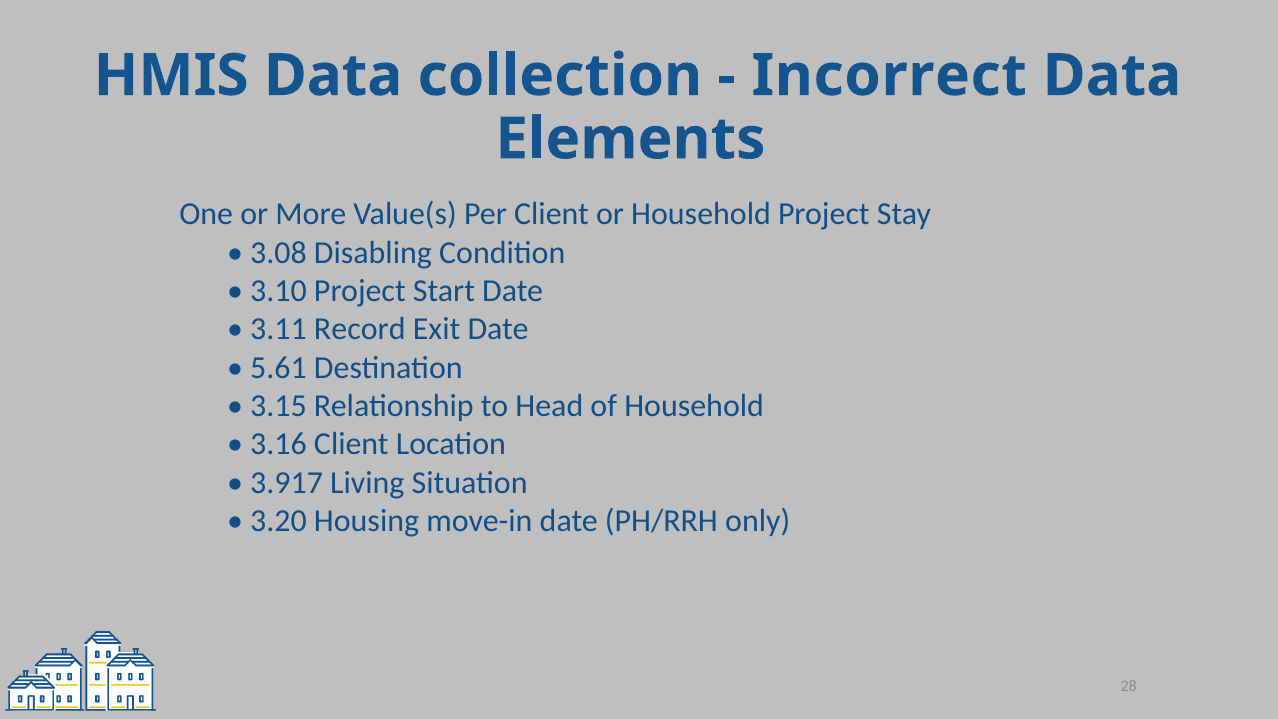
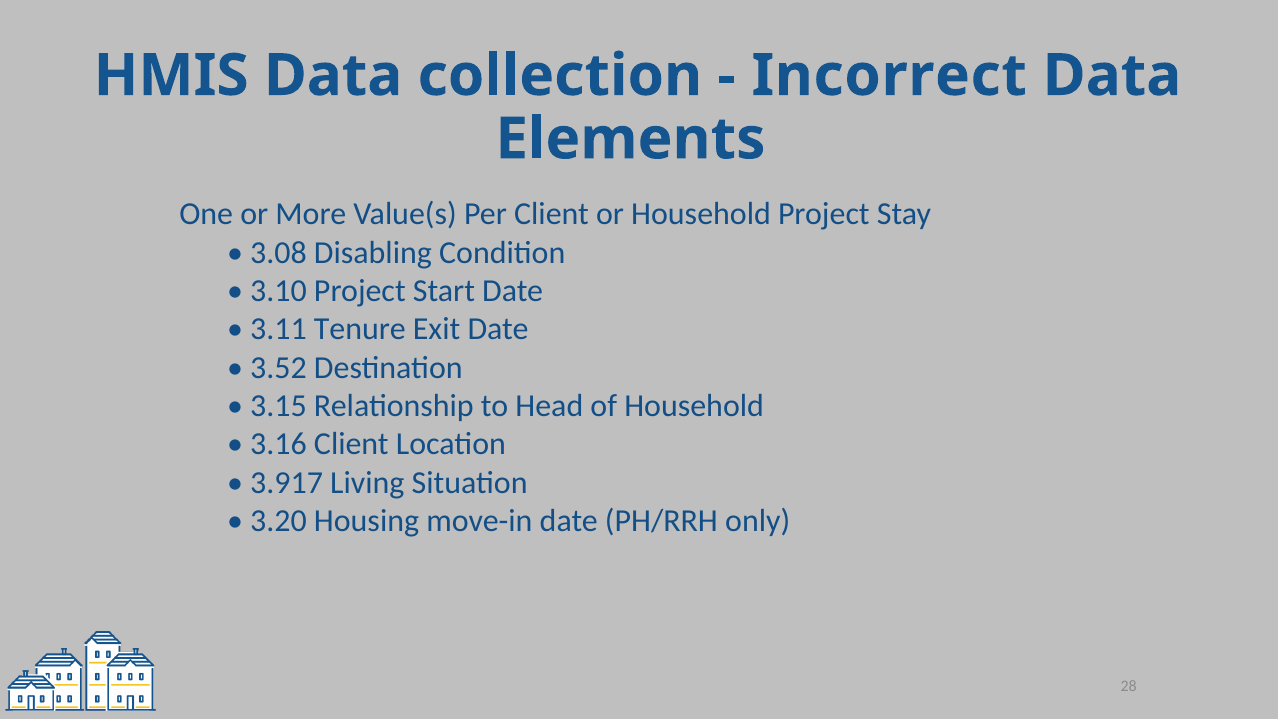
Record: Record -> Tenure
5.61: 5.61 -> 3.52
